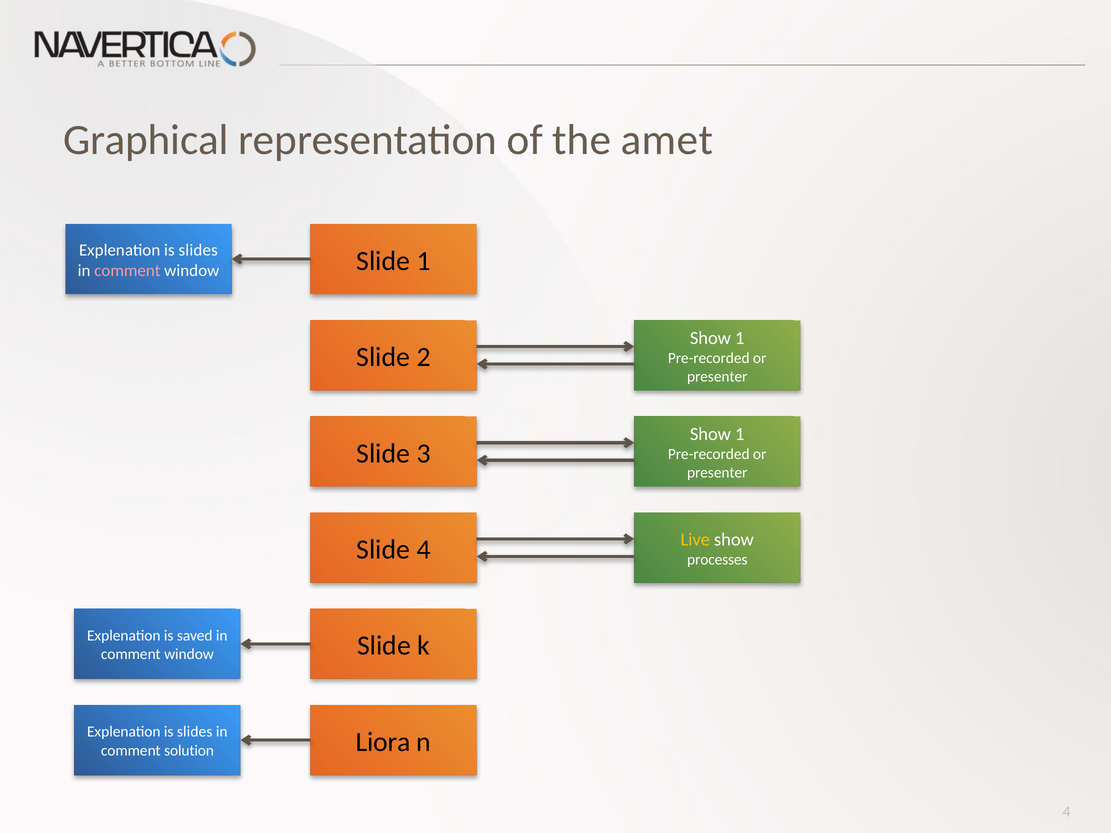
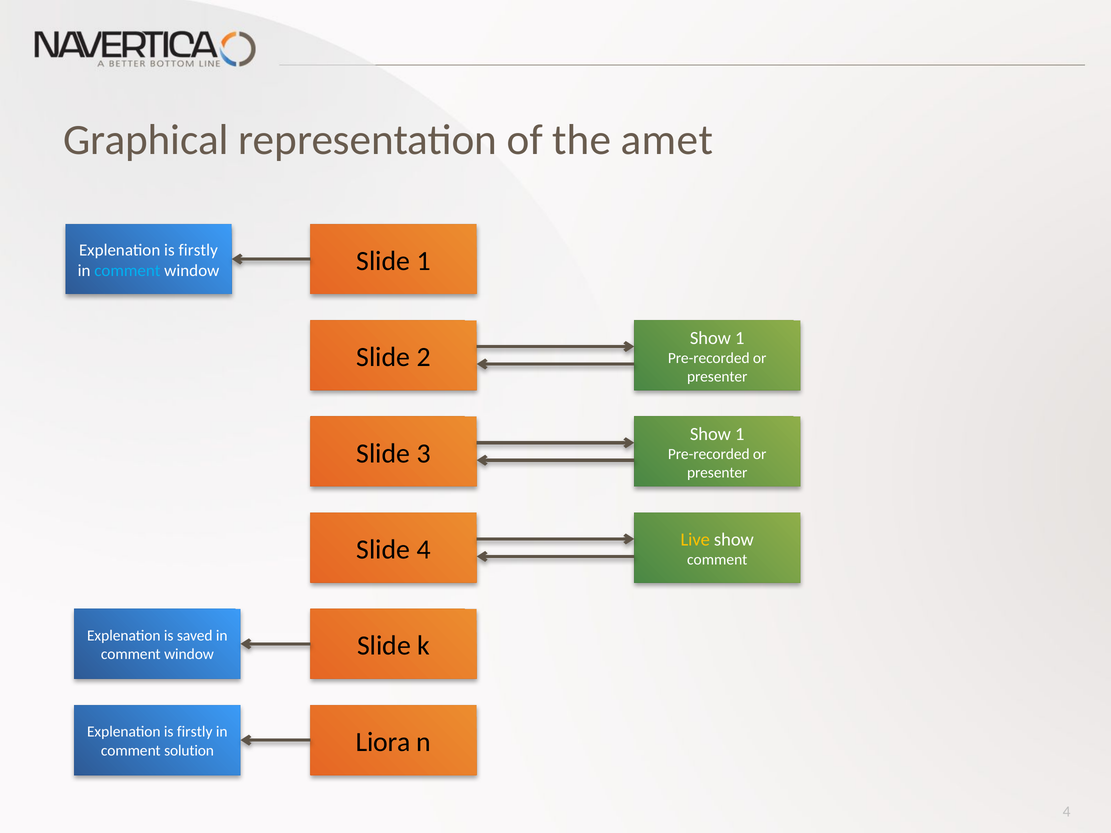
slides at (198, 250): slides -> firstly
comment at (127, 270) colour: pink -> light blue
processes at (717, 560): processes -> comment
slides at (195, 732): slides -> firstly
